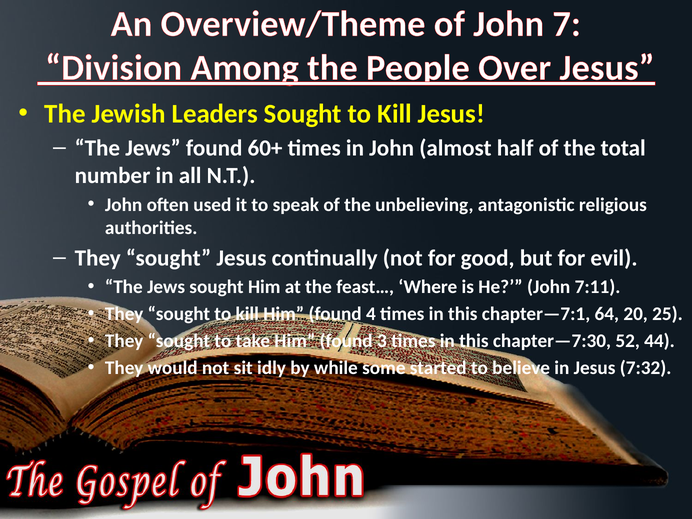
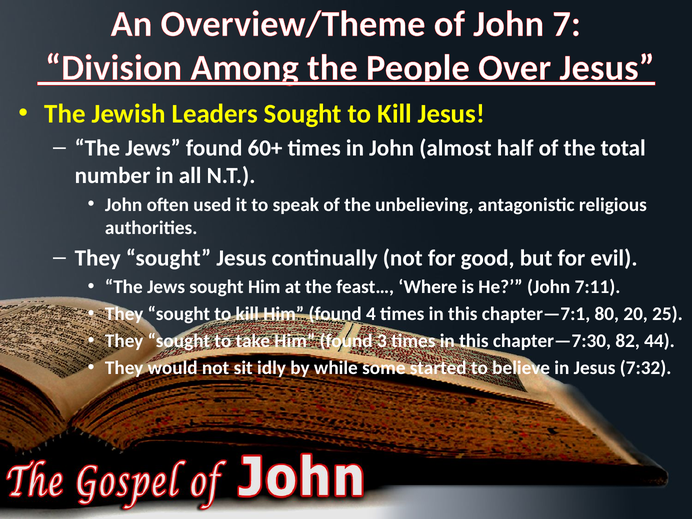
64: 64 -> 80
52: 52 -> 82
